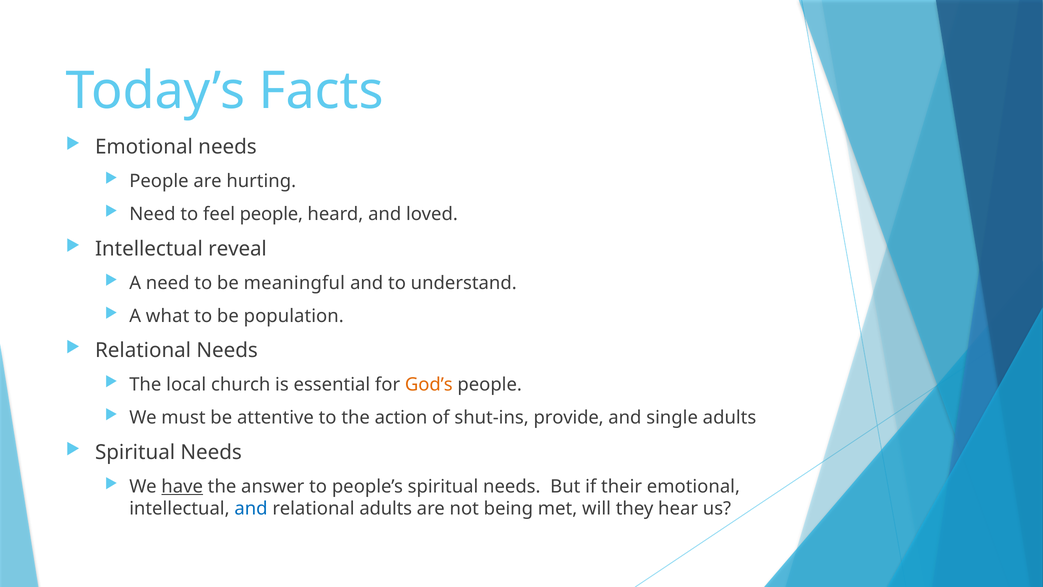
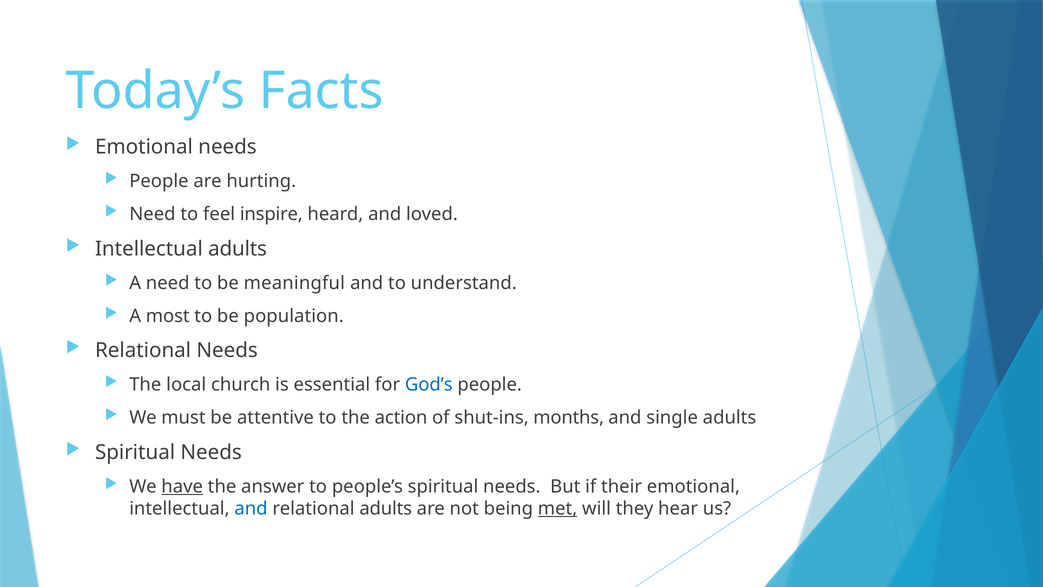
feel people: people -> inspire
Intellectual reveal: reveal -> adults
what: what -> most
God’s colour: orange -> blue
provide: provide -> months
met underline: none -> present
